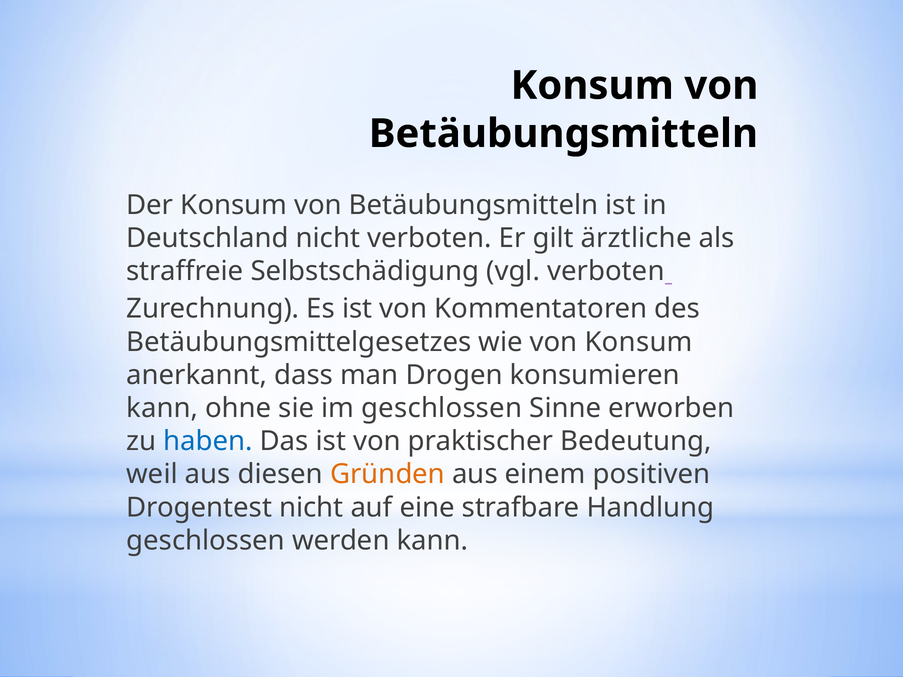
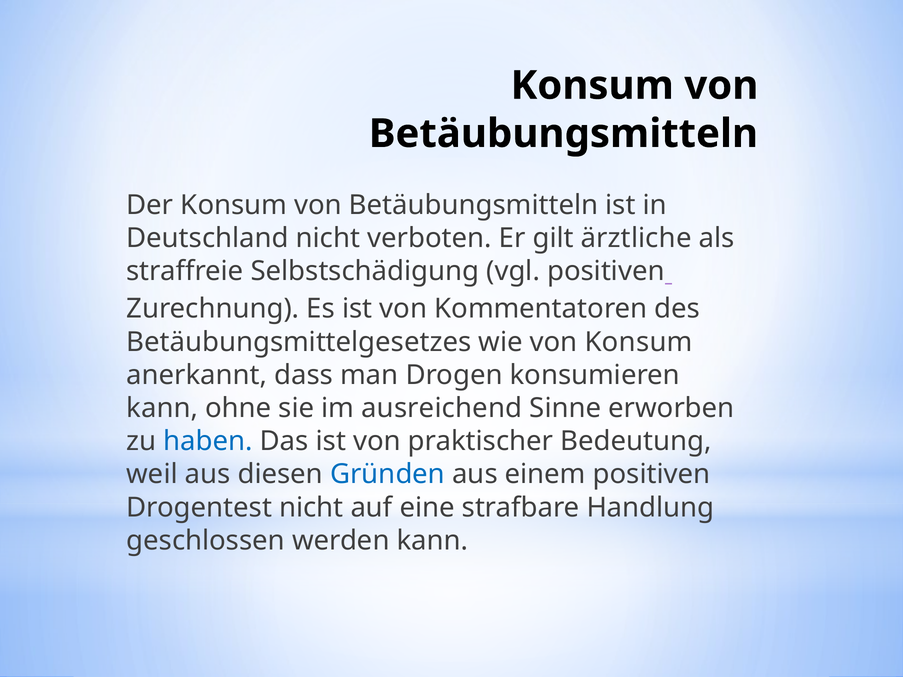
vgl verboten: verboten -> positiven
im geschlossen: geschlossen -> ausreichend
Gründen colour: orange -> blue
